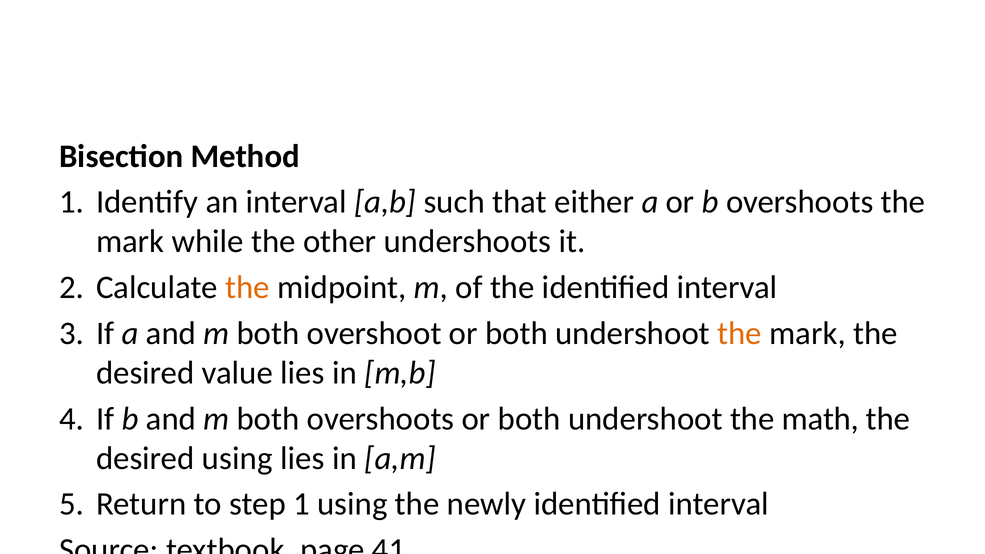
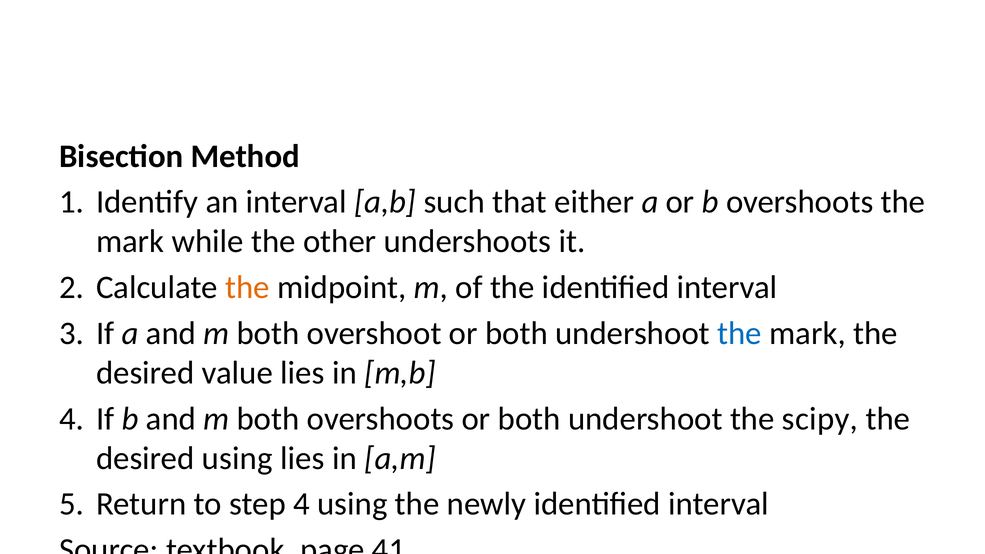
the at (740, 333) colour: orange -> blue
math: math -> scipy
step 1: 1 -> 4
